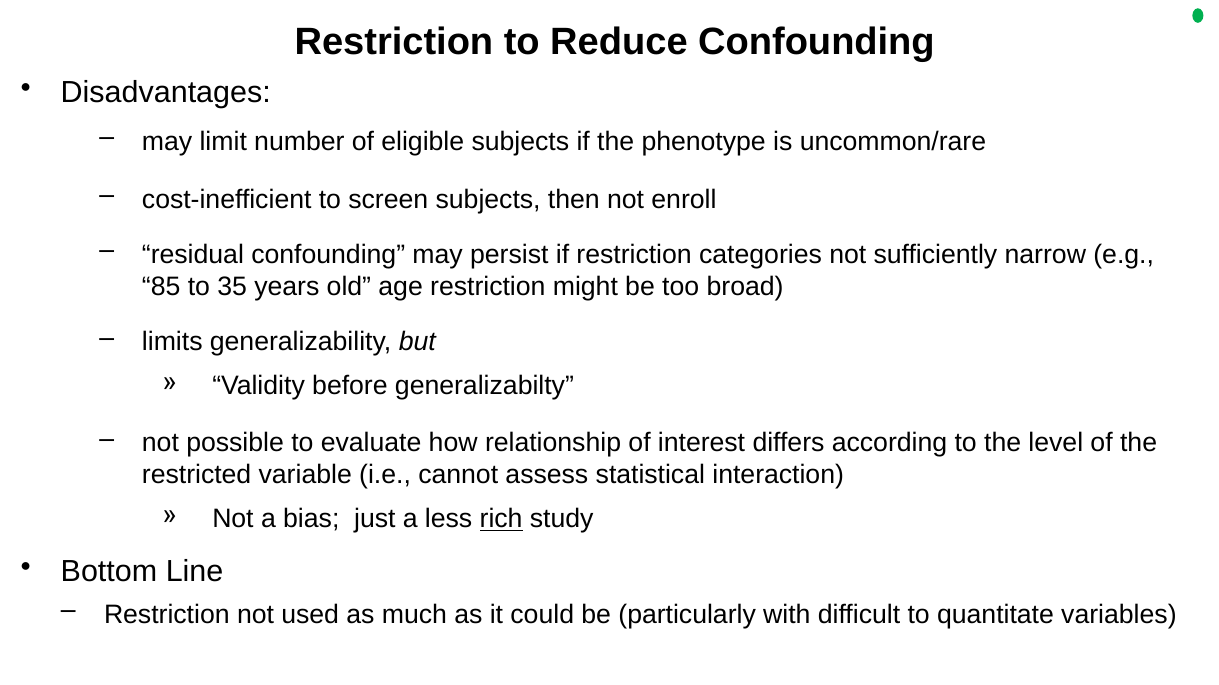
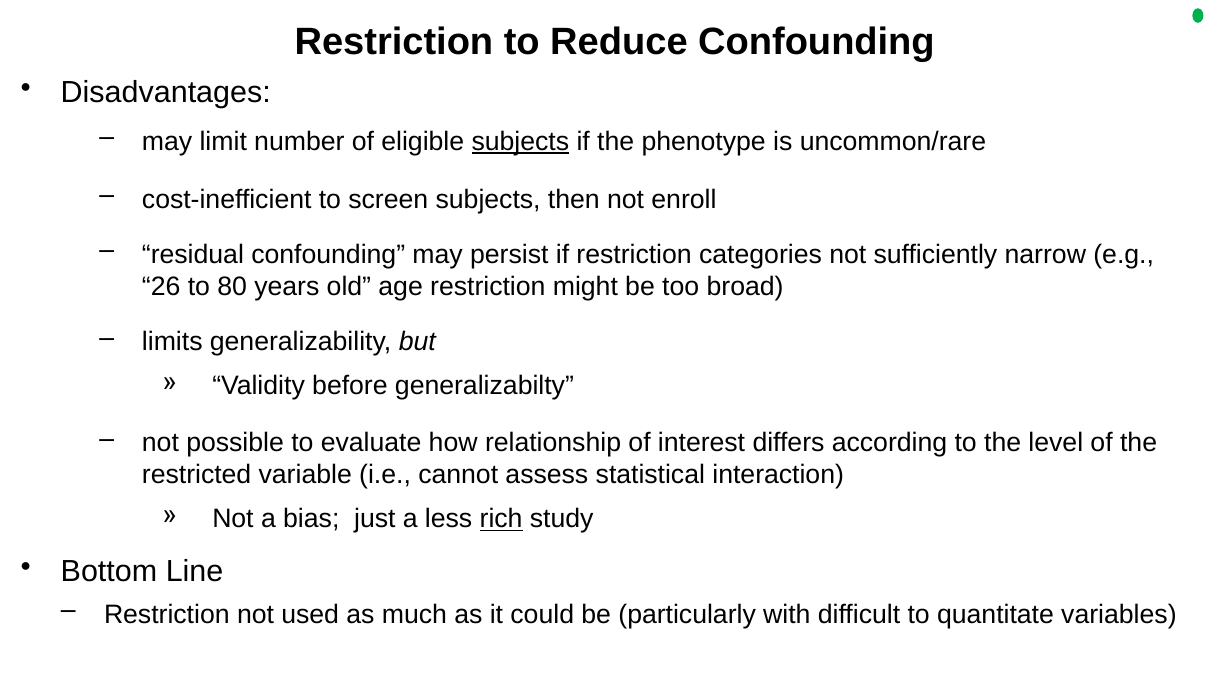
subjects at (520, 141) underline: none -> present
85: 85 -> 26
35: 35 -> 80
